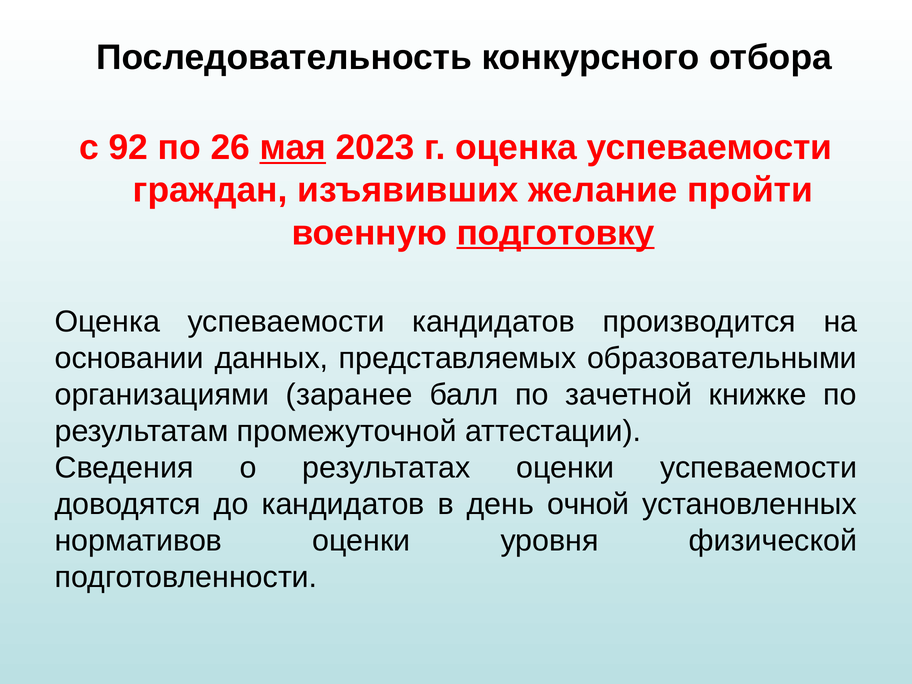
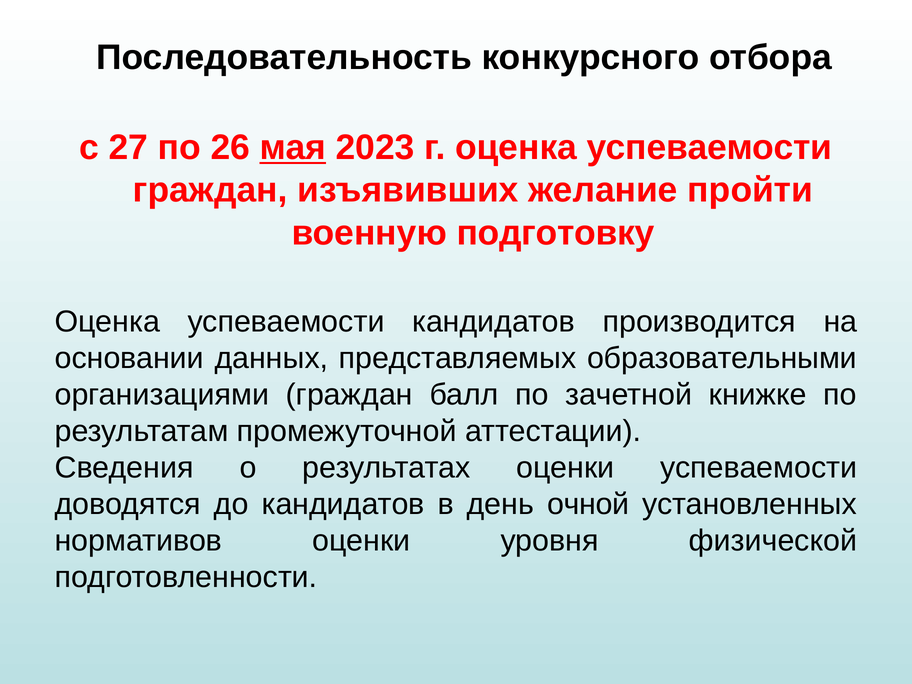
92: 92 -> 27
подготовку underline: present -> none
организациями заранее: заранее -> граждан
